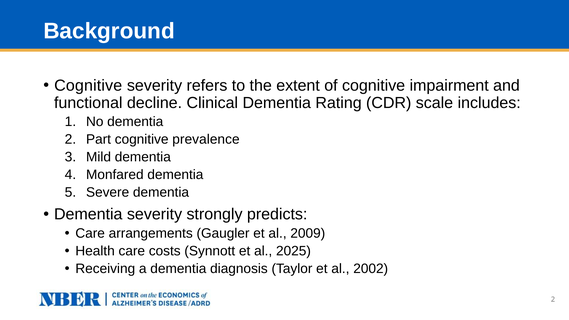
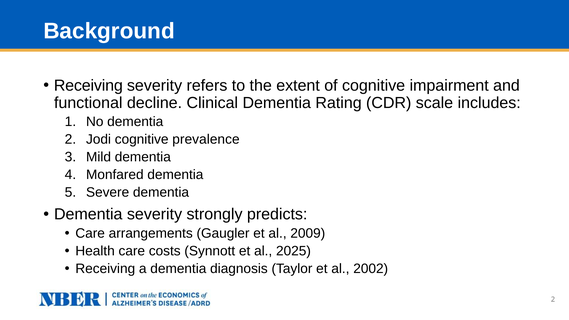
Cognitive at (88, 86): Cognitive -> Receiving
Part: Part -> Jodi
